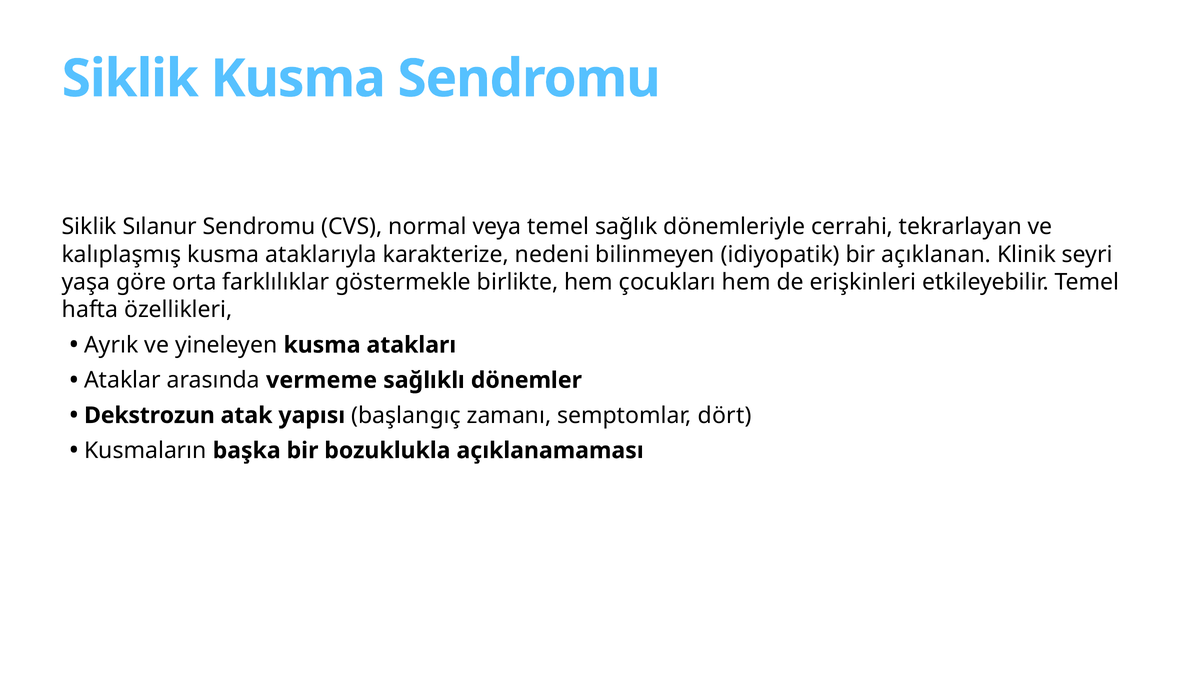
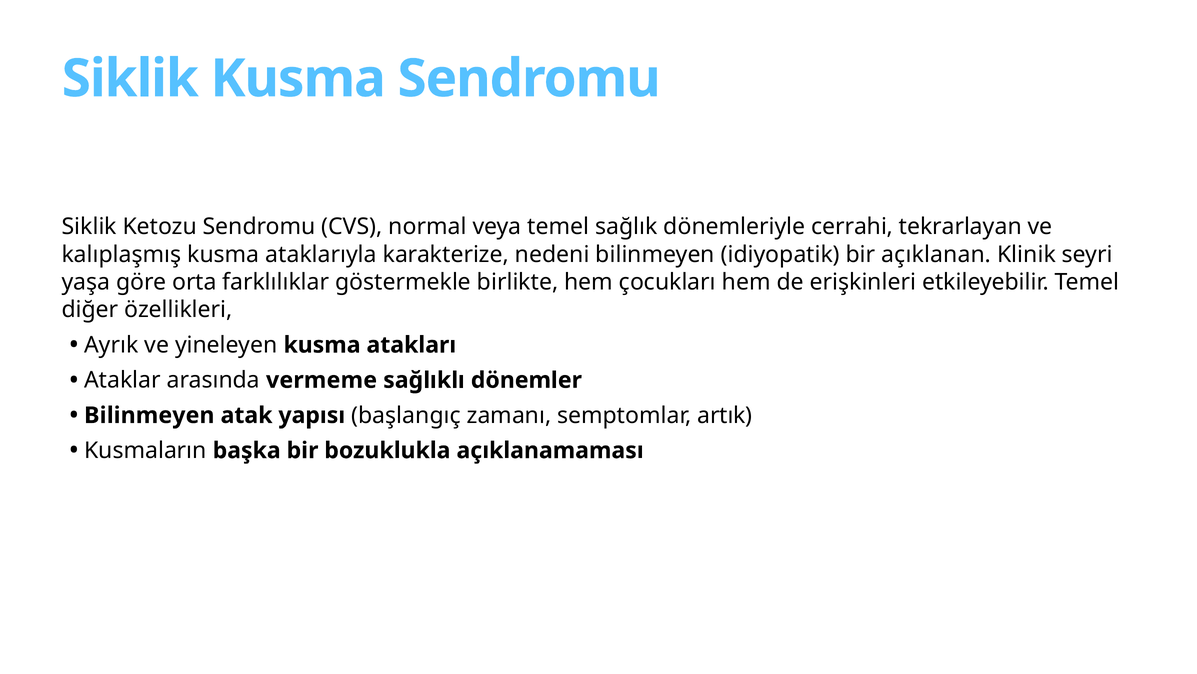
Sılanur: Sılanur -> Ketozu
hafta: hafta -> diğer
Dekstrozun at (149, 415): Dekstrozun -> Bilinmeyen
dört: dört -> artık
